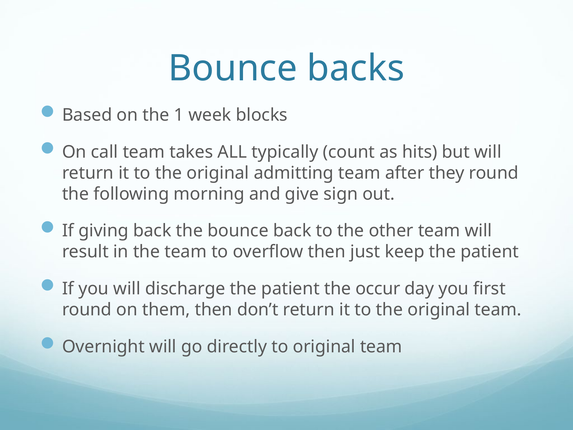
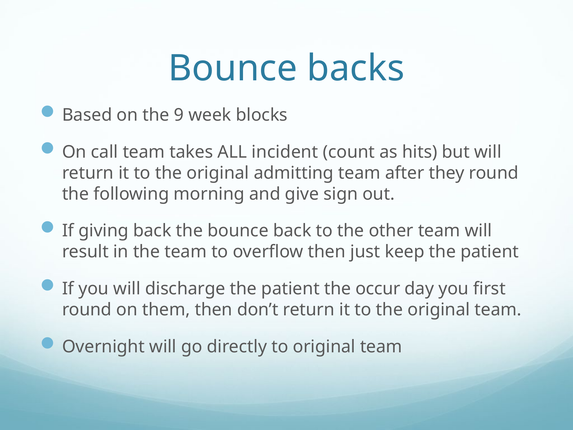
1: 1 -> 9
typically: typically -> incident
